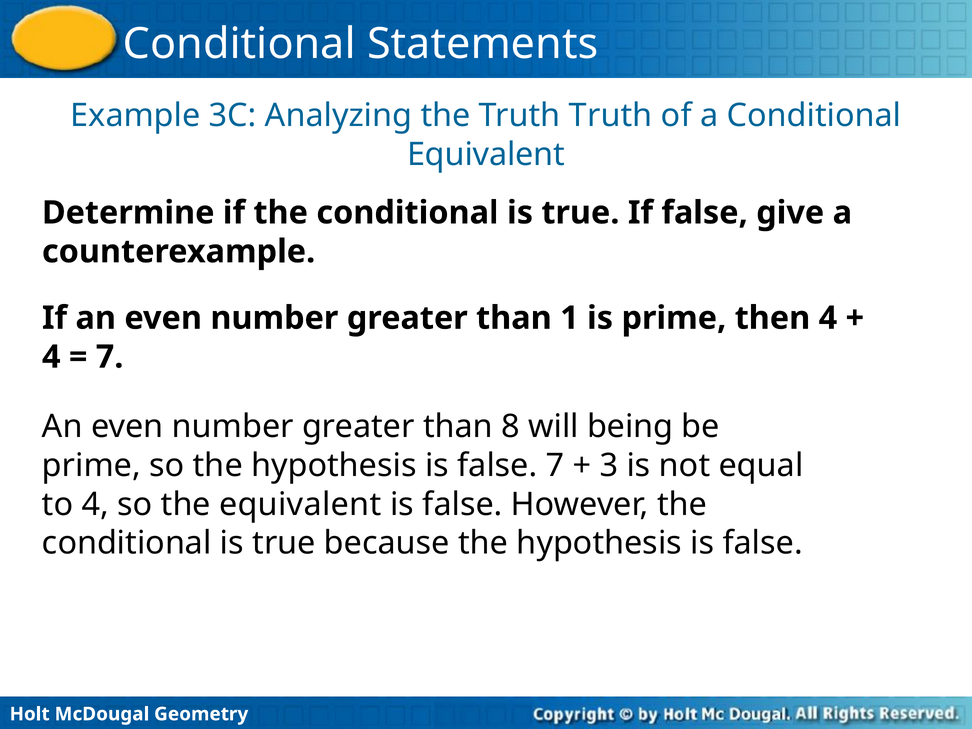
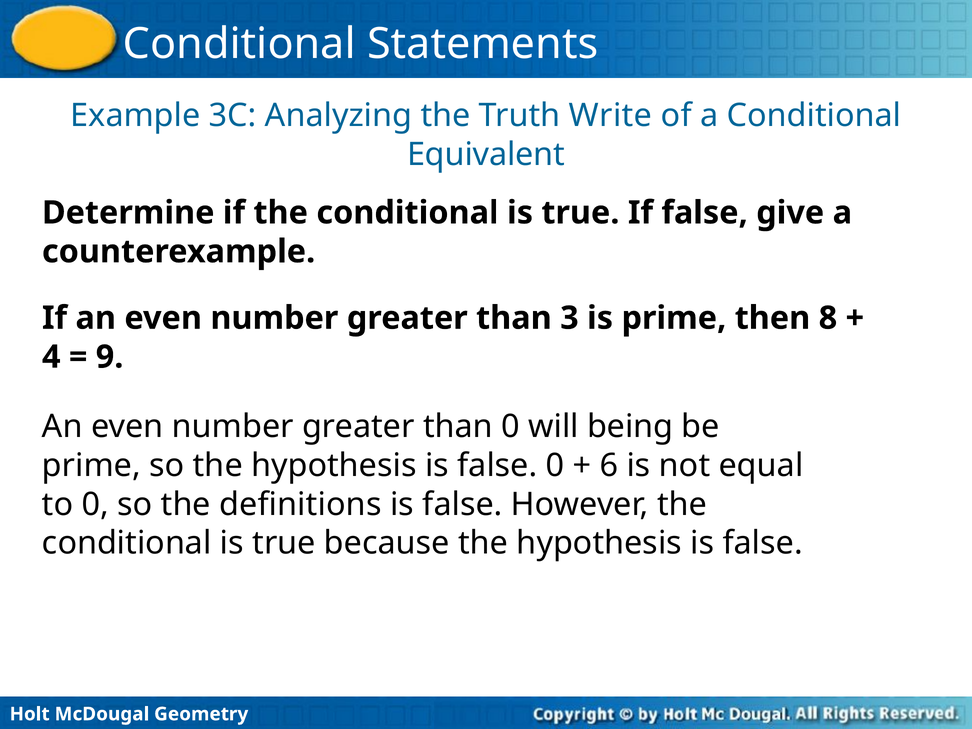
Truth Truth: Truth -> Write
1: 1 -> 3
then 4: 4 -> 8
7 at (110, 357): 7 -> 9
than 8: 8 -> 0
false 7: 7 -> 0
3: 3 -> 6
to 4: 4 -> 0
the equivalent: equivalent -> definitions
